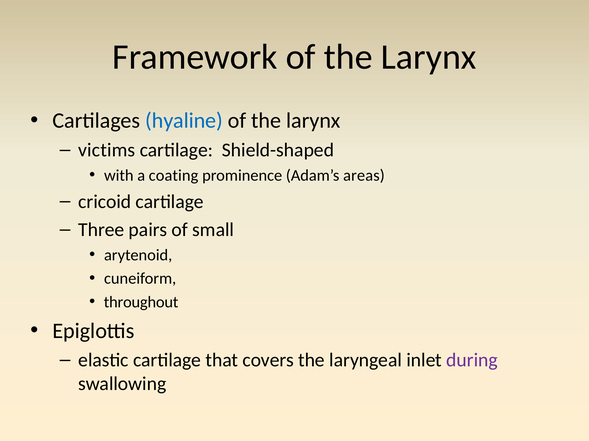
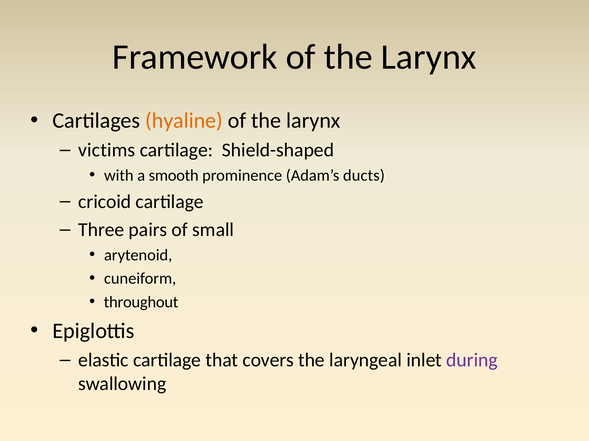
hyaline colour: blue -> orange
coating: coating -> smooth
areas: areas -> ducts
